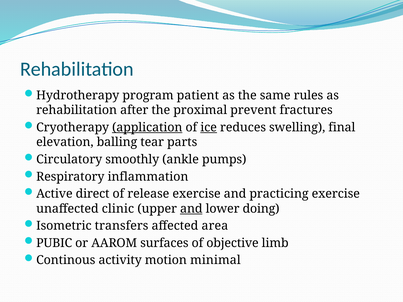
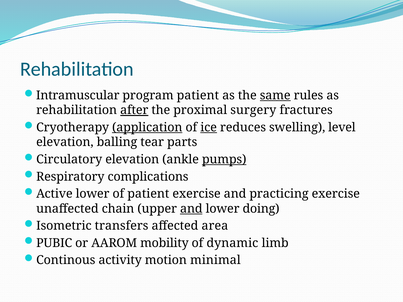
Hydrotherapy: Hydrotherapy -> Intramuscular
same underline: none -> present
after underline: none -> present
prevent: prevent -> surgery
final: final -> level
Circulatory smoothly: smoothly -> elevation
pumps underline: none -> present
inflammation: inflammation -> complications
Active direct: direct -> lower
of release: release -> patient
clinic: clinic -> chain
surfaces: surfaces -> mobility
objective: objective -> dynamic
